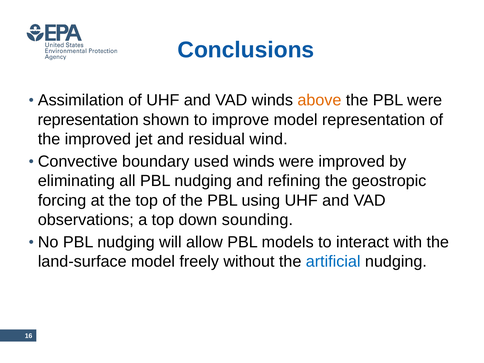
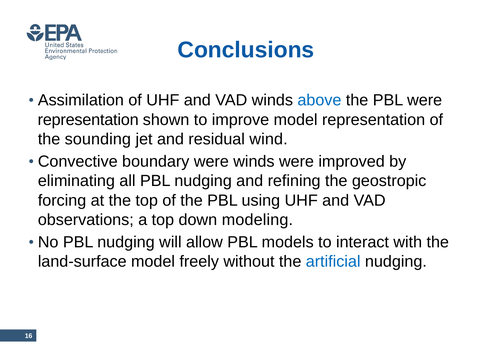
above colour: orange -> blue
the improved: improved -> sounding
boundary used: used -> were
sounding: sounding -> modeling
